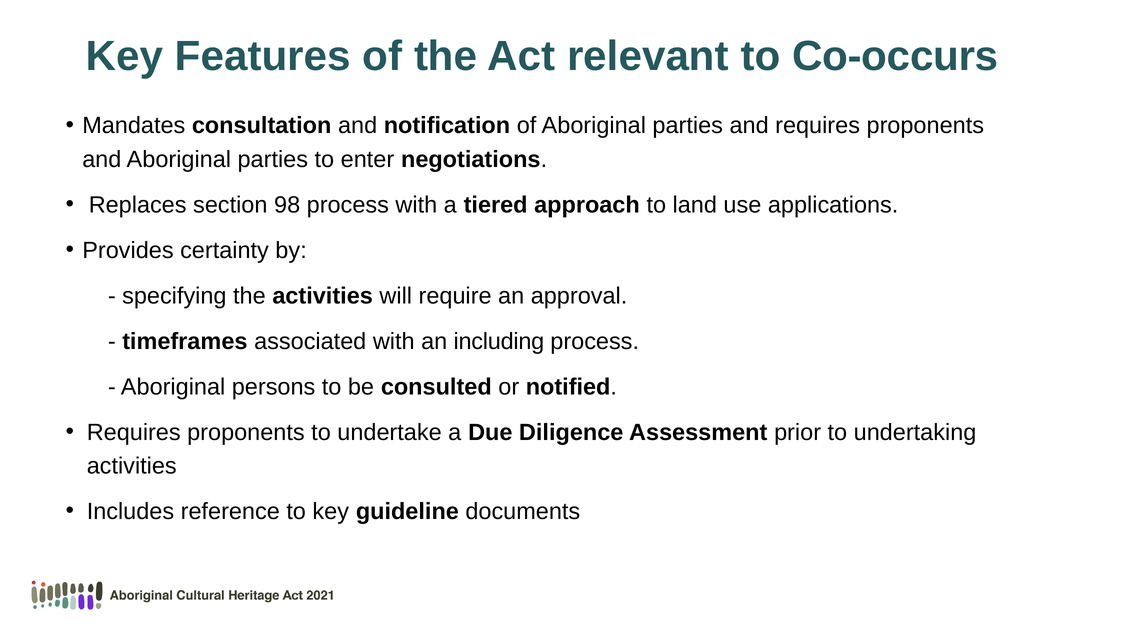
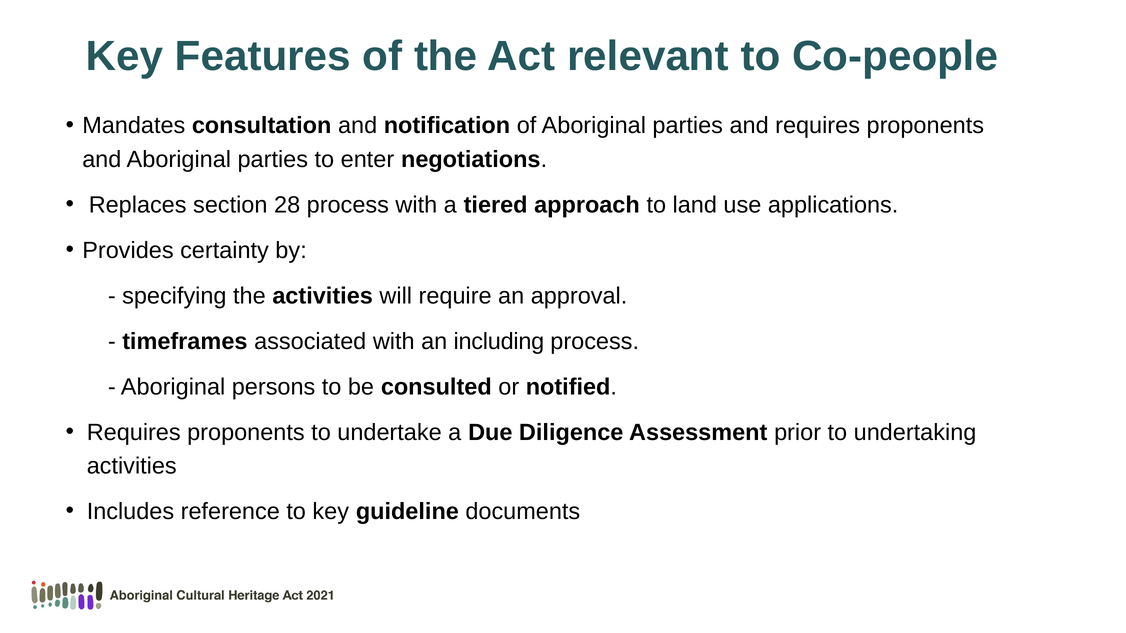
Co-occurs: Co-occurs -> Co-people
98: 98 -> 28
